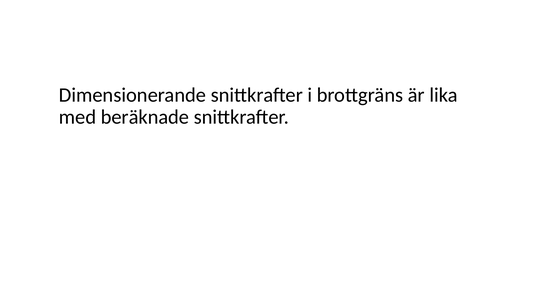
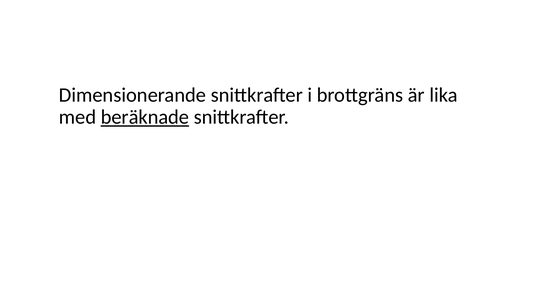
beräknade underline: none -> present
